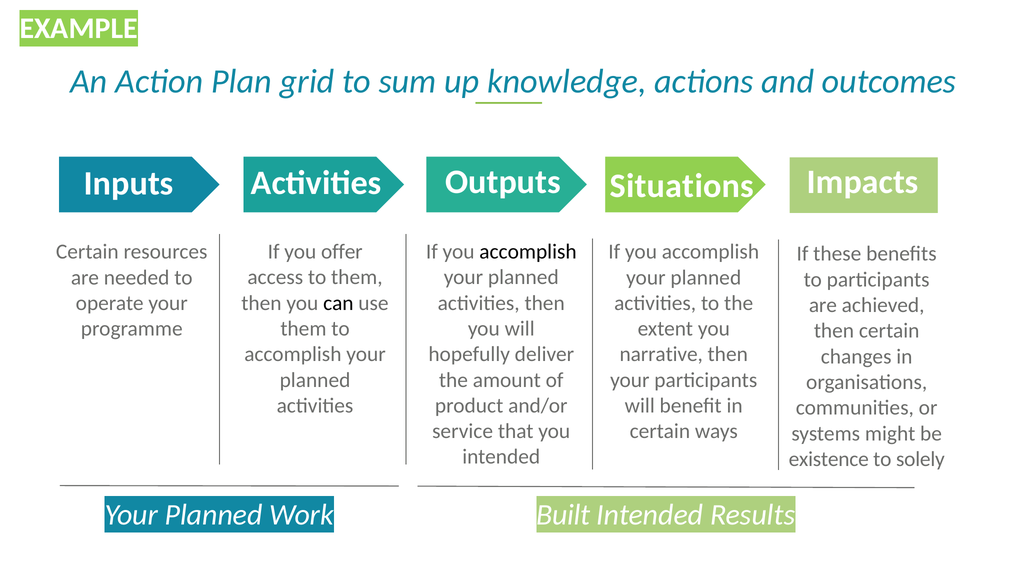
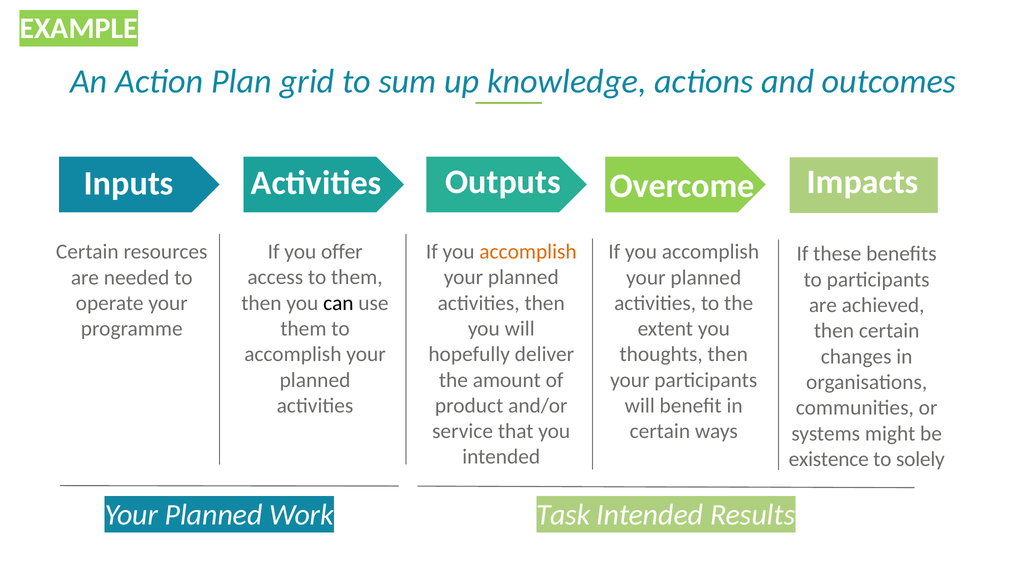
Situations: Situations -> Overcome
accomplish at (528, 252) colour: black -> orange
narrative: narrative -> thoughts
Built: Built -> Task
